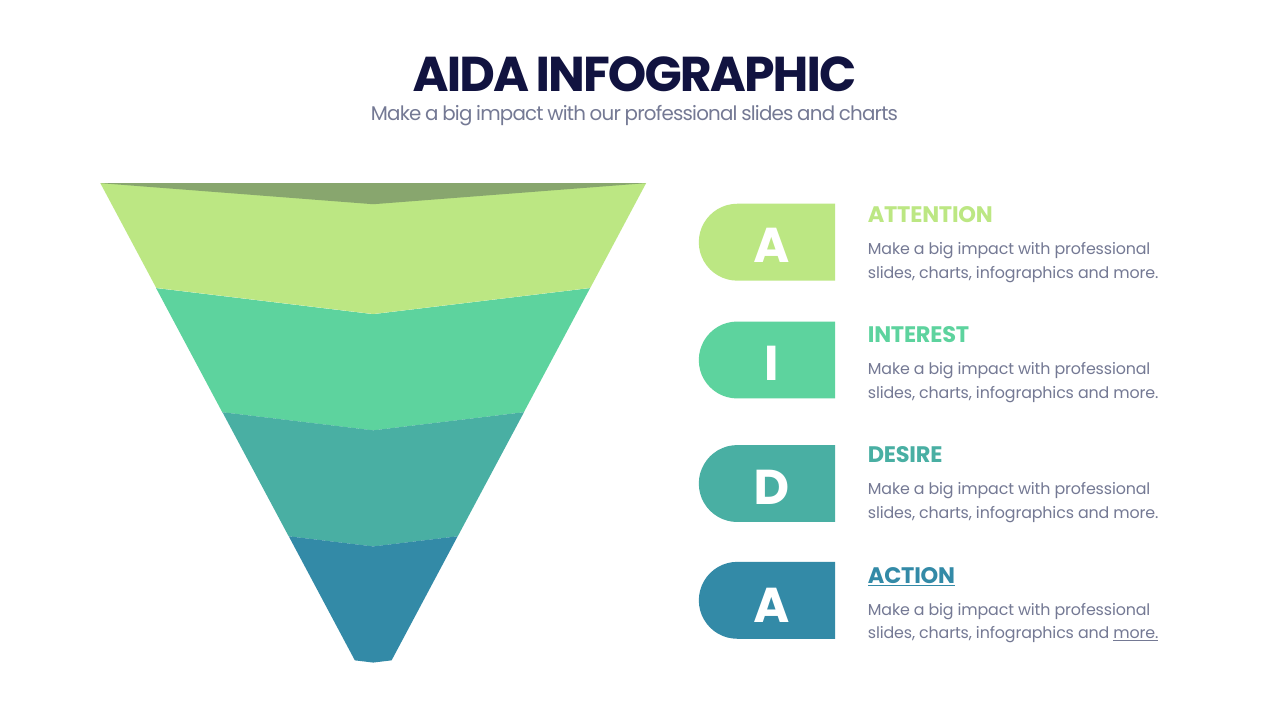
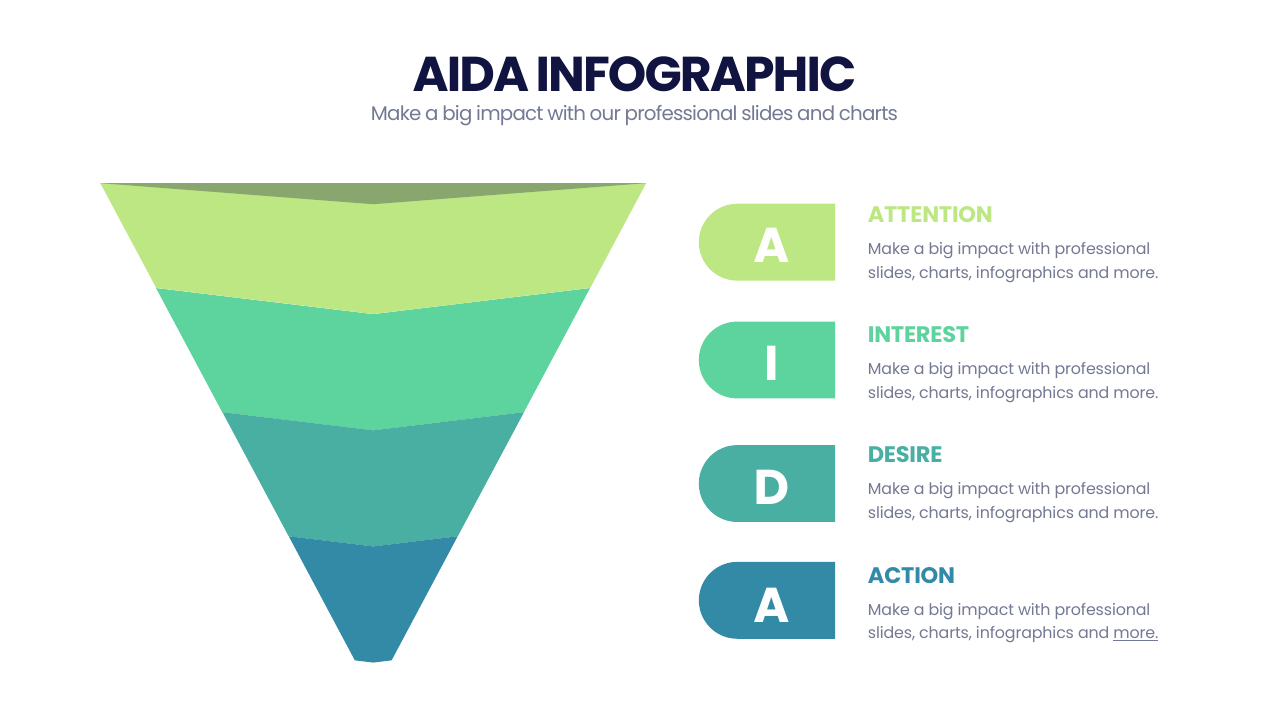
ACTION underline: present -> none
